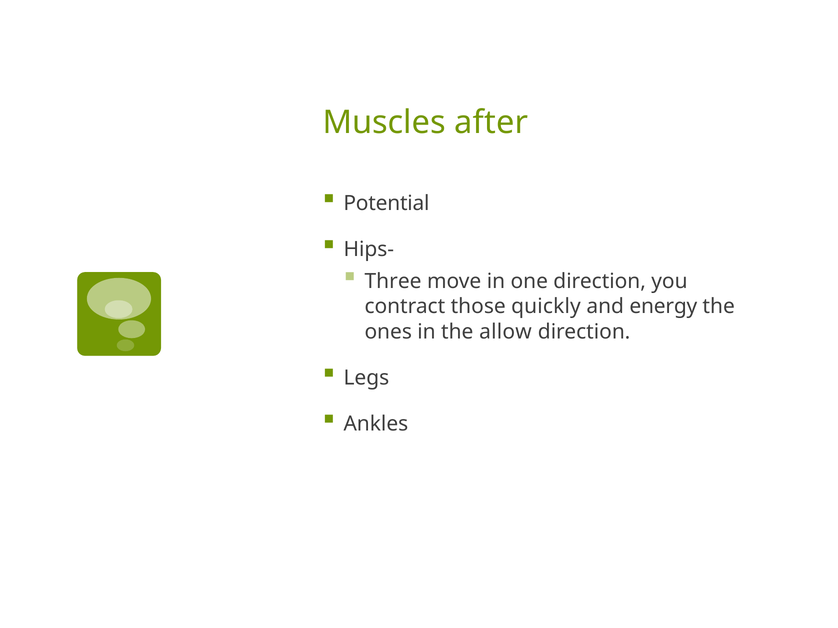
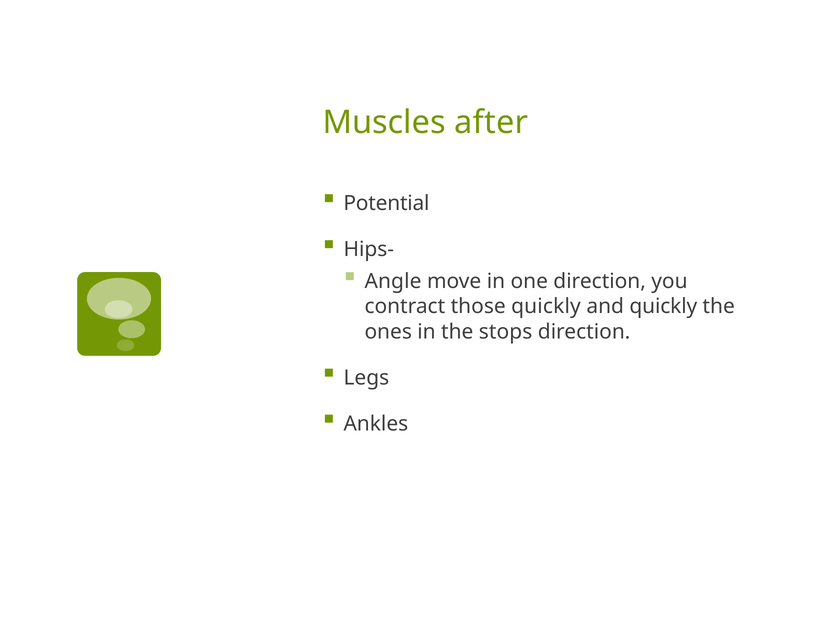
Three: Three -> Angle
and energy: energy -> quickly
allow: allow -> stops
